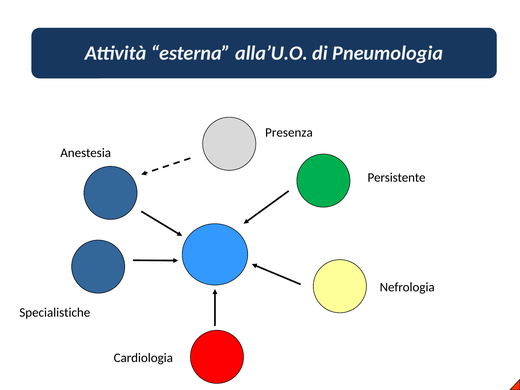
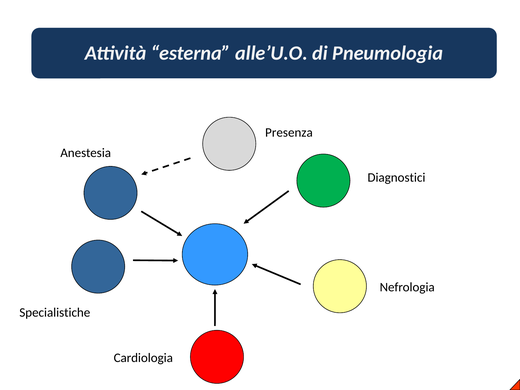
alla’U.O: alla’U.O -> alle’U.O
Persistente: Persistente -> Diagnostici
